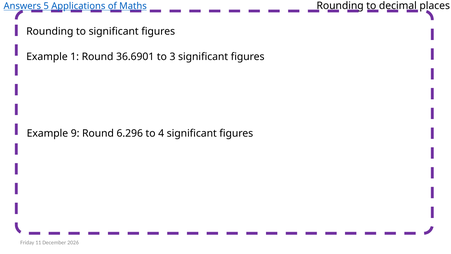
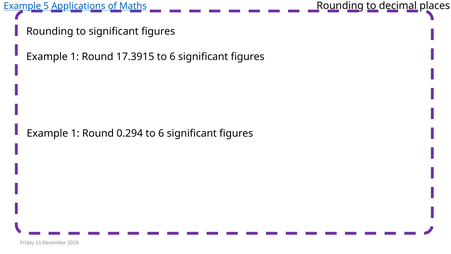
Answers at (22, 6): Answers -> Example
36.6901: 36.6901 -> 17.3915
3 at (173, 57): 3 -> 6
9 at (75, 133): 9 -> 1
6.296: 6.296 -> 0.294
4 at (161, 133): 4 -> 6
